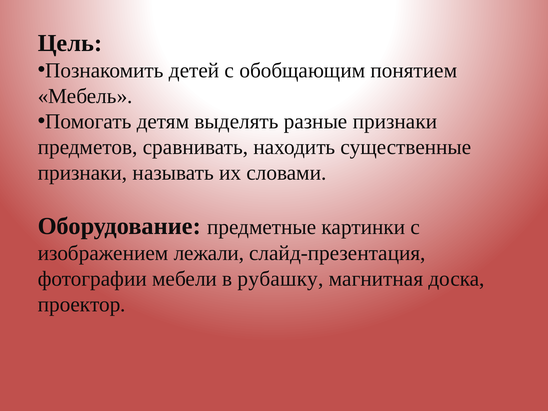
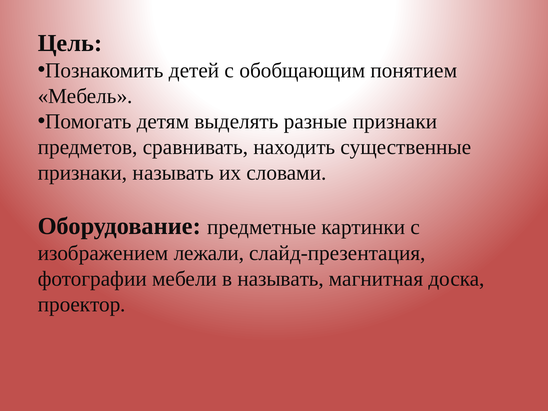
в рубашку: рубашку -> называть
